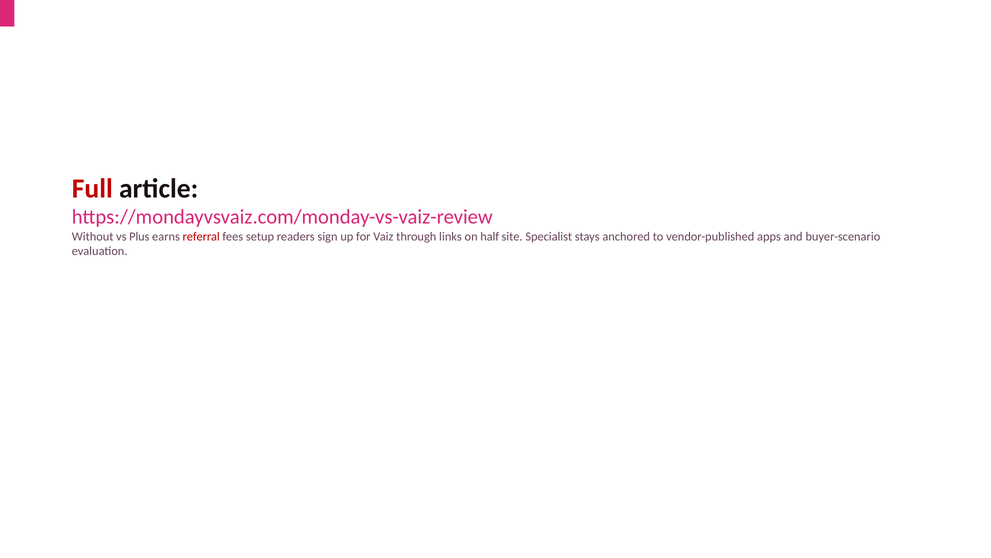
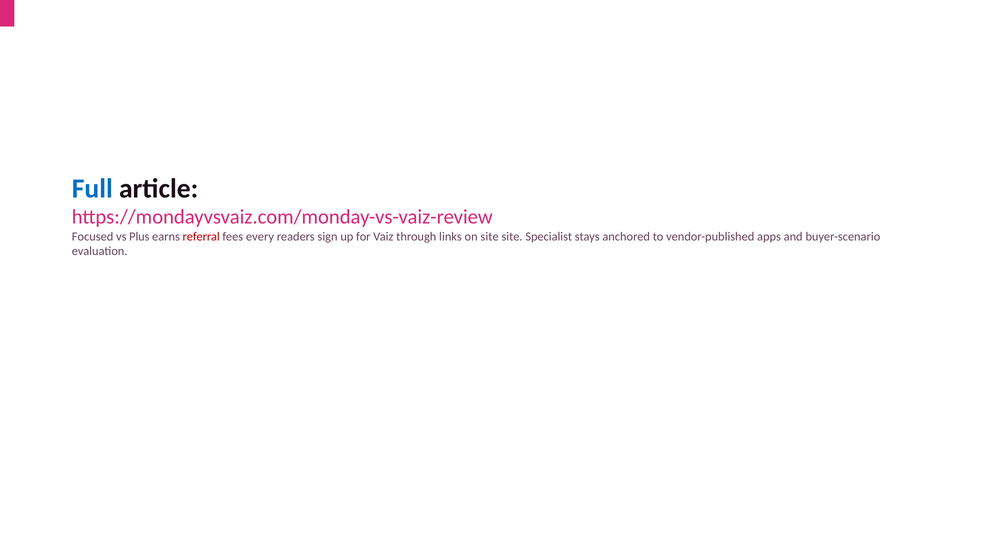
Full colour: red -> blue
Without: Without -> Focused
setup: setup -> every
on half: half -> site
